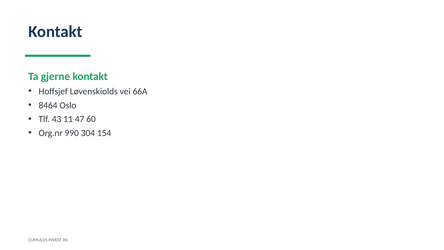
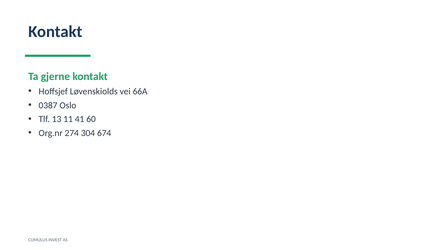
8464: 8464 -> 0387
43: 43 -> 13
47: 47 -> 41
990: 990 -> 274
154: 154 -> 674
